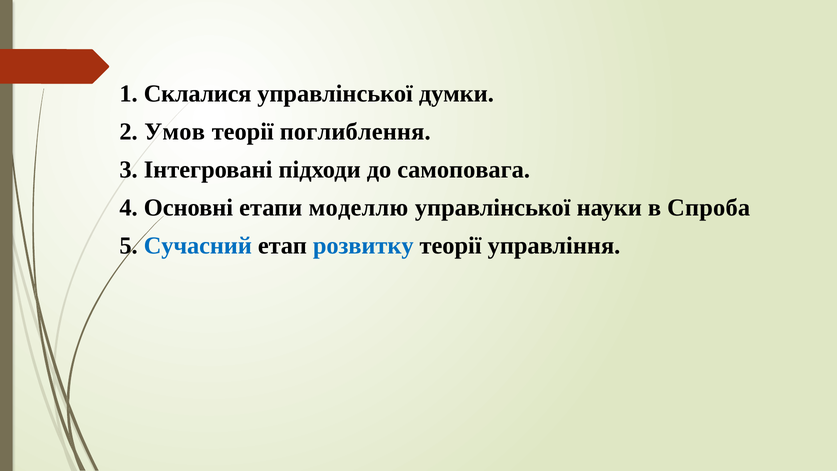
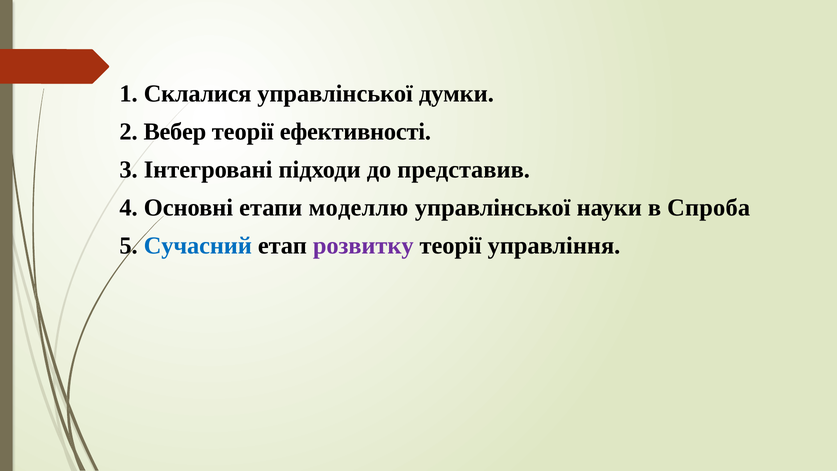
Умов: Умов -> Вебер
поглиблення: поглиблення -> ефективності
самоповага: самоповага -> представив
розвитку colour: blue -> purple
